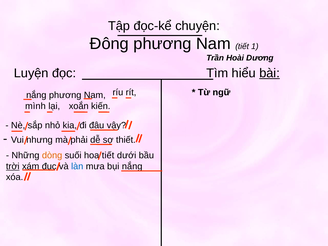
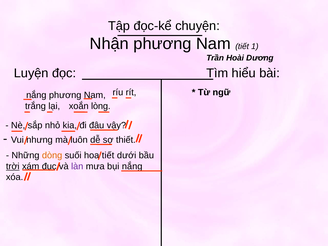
Đông: Đông -> Nhận
bài underline: present -> none
mình: mình -> trắng
kiến: kiến -> lòng
phải: phải -> luôn
làn colour: blue -> purple
